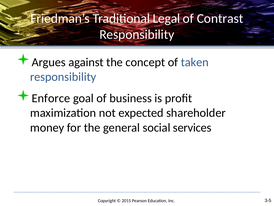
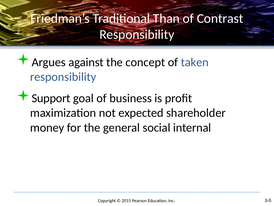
Legal: Legal -> Than
Enforce: Enforce -> Support
services: services -> internal
